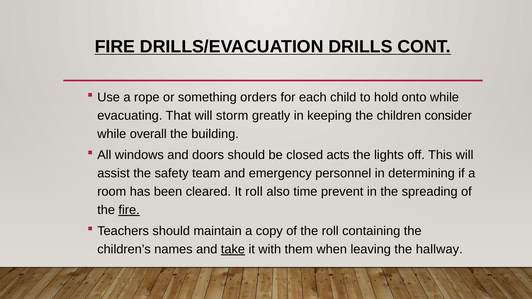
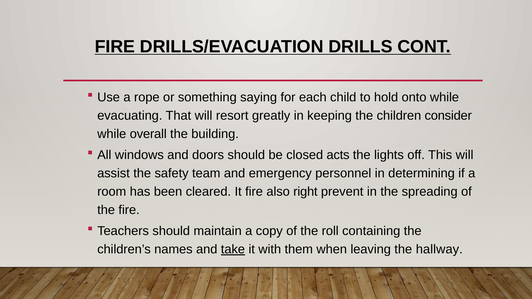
orders: orders -> saying
storm: storm -> resort
It roll: roll -> fire
time: time -> right
fire at (129, 210) underline: present -> none
